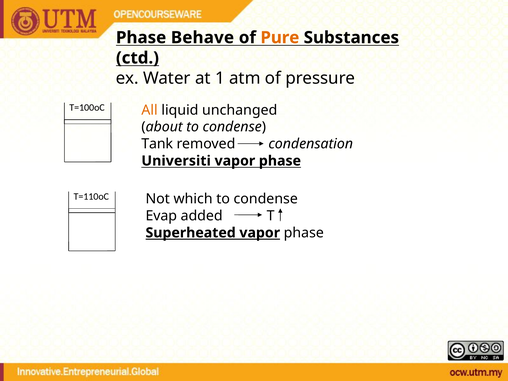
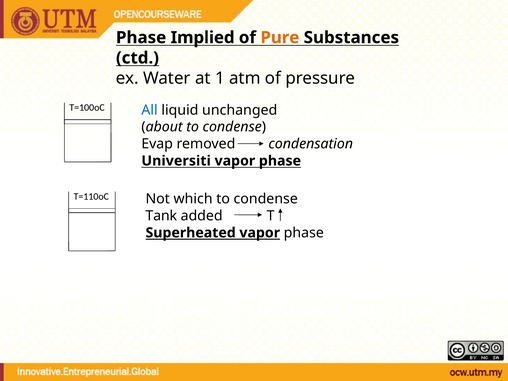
Behave: Behave -> Implied
All colour: orange -> blue
Tank: Tank -> Evap
Evap: Evap -> Tank
